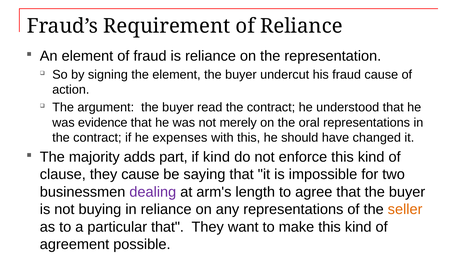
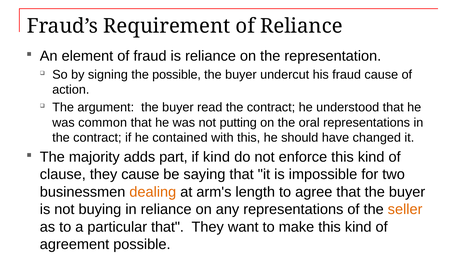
the element: element -> possible
evidence: evidence -> common
merely: merely -> putting
expenses: expenses -> contained
dealing colour: purple -> orange
